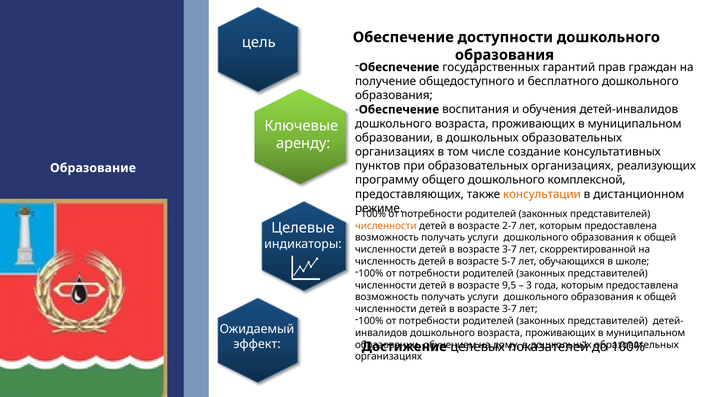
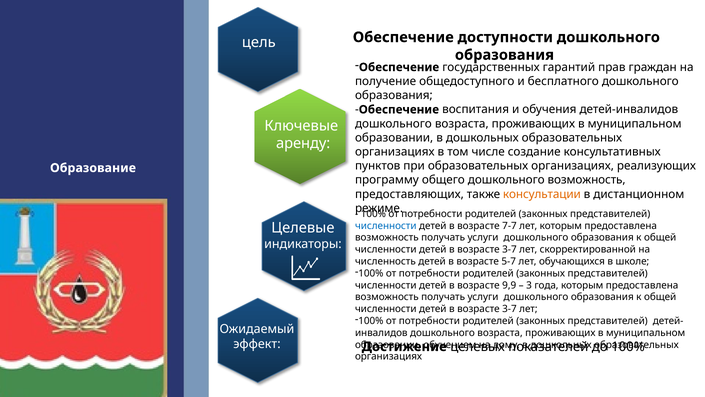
дошкольного комплексной: комплексной -> возможность
численности at (386, 226) colour: orange -> blue
2-7: 2-7 -> 7-7
9,5: 9,5 -> 9,9
